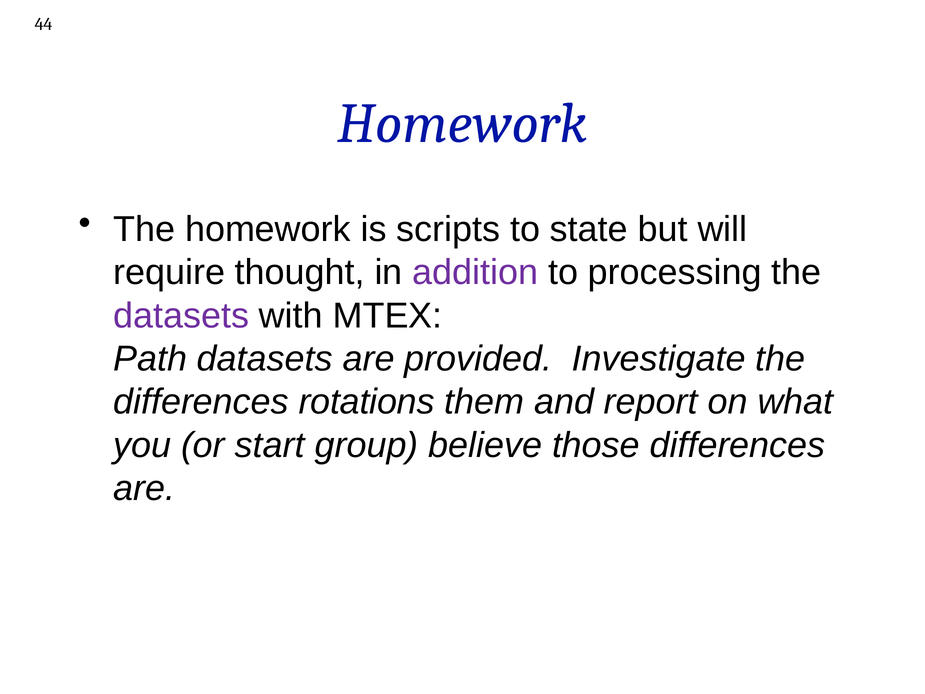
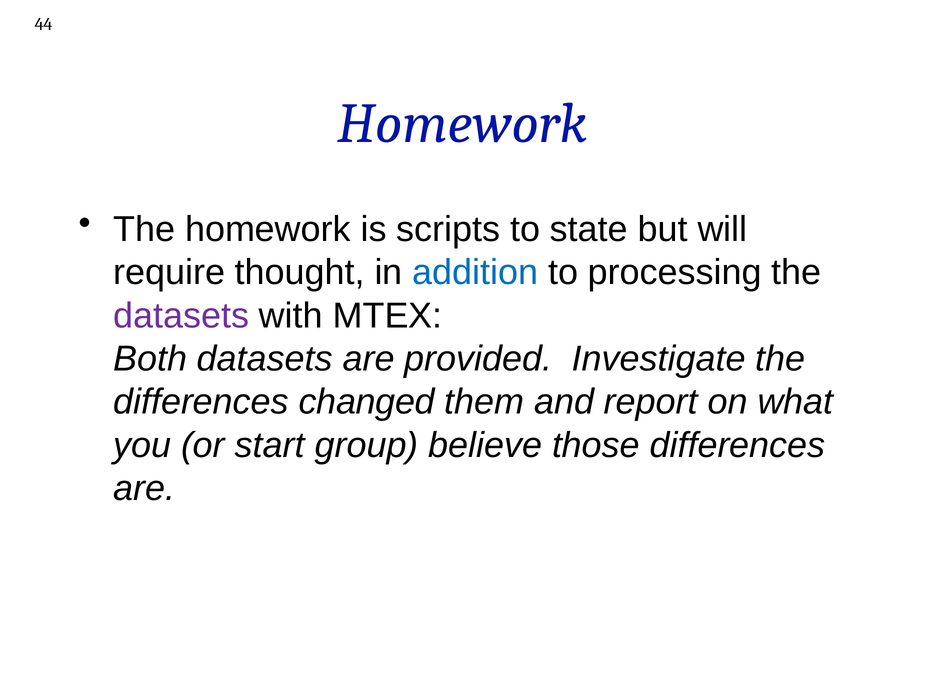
addition colour: purple -> blue
Path: Path -> Both
rotations: rotations -> changed
